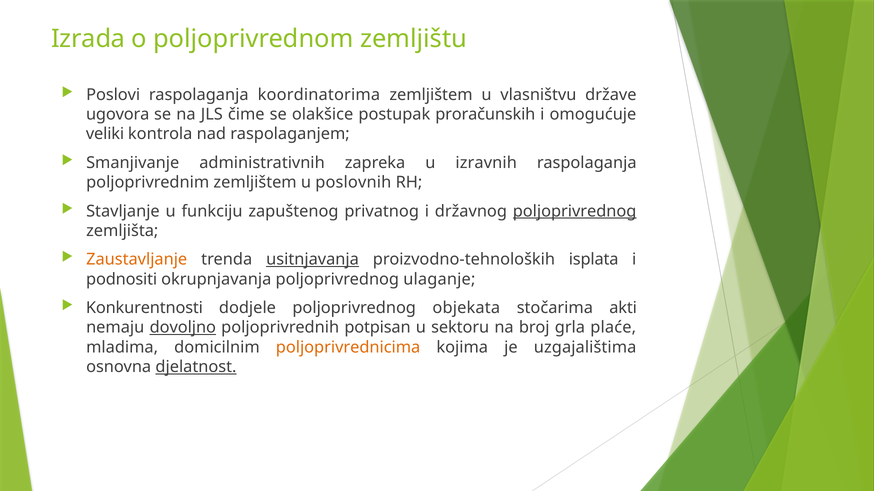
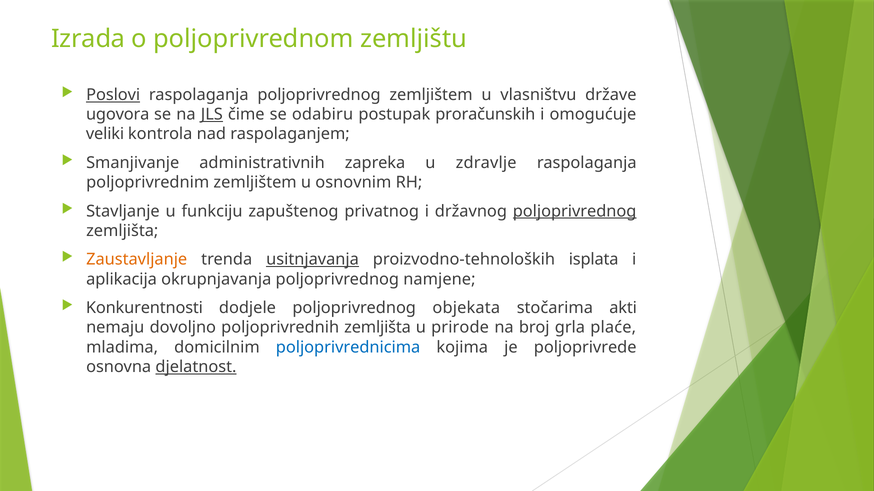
Poslovi underline: none -> present
raspolaganja koordinatorima: koordinatorima -> poljoprivrednog
JLS underline: none -> present
olakšice: olakšice -> odabiru
izravnih: izravnih -> zdravlje
poslovnih: poslovnih -> osnovnim
podnositi: podnositi -> aplikacija
ulaganje: ulaganje -> namjene
dovoljno underline: present -> none
poljoprivrednih potpisan: potpisan -> zemljišta
sektoru: sektoru -> prirode
poljoprivrednicima colour: orange -> blue
uzgajalištima: uzgajalištima -> poljoprivrede
